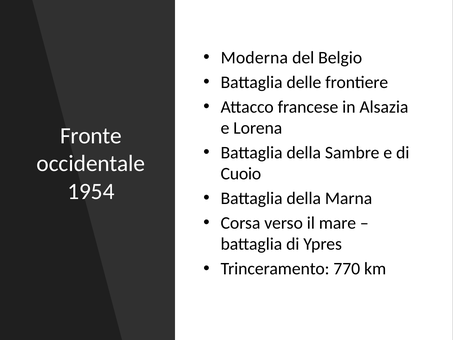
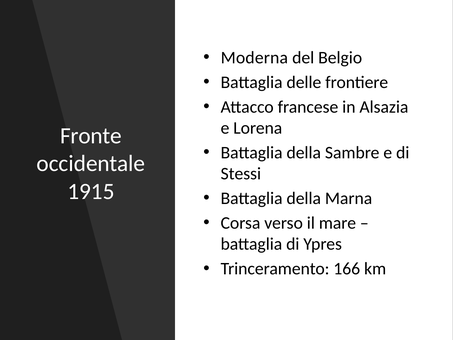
Cuoio: Cuoio -> Stessi
1954: 1954 -> 1915
770: 770 -> 166
